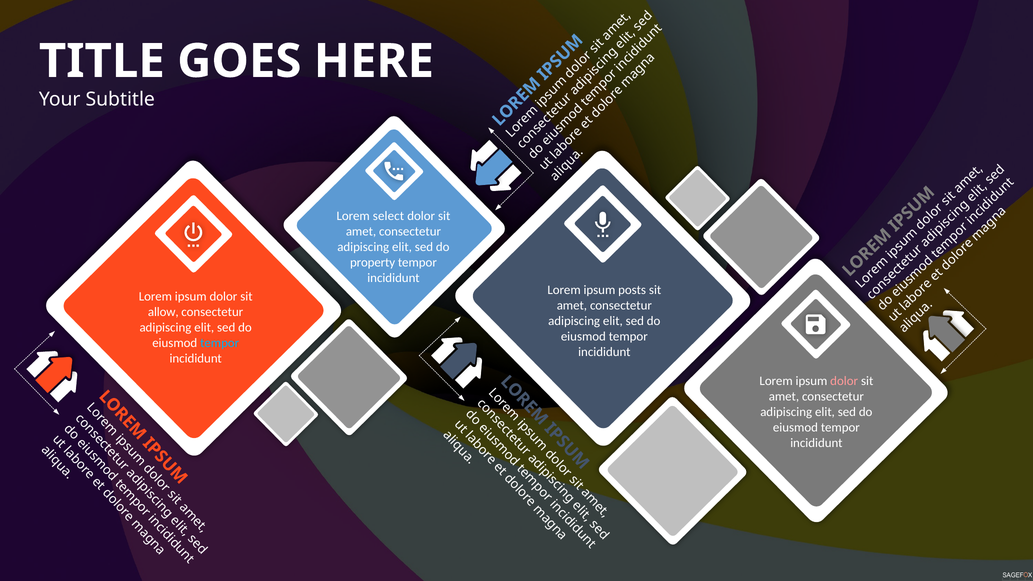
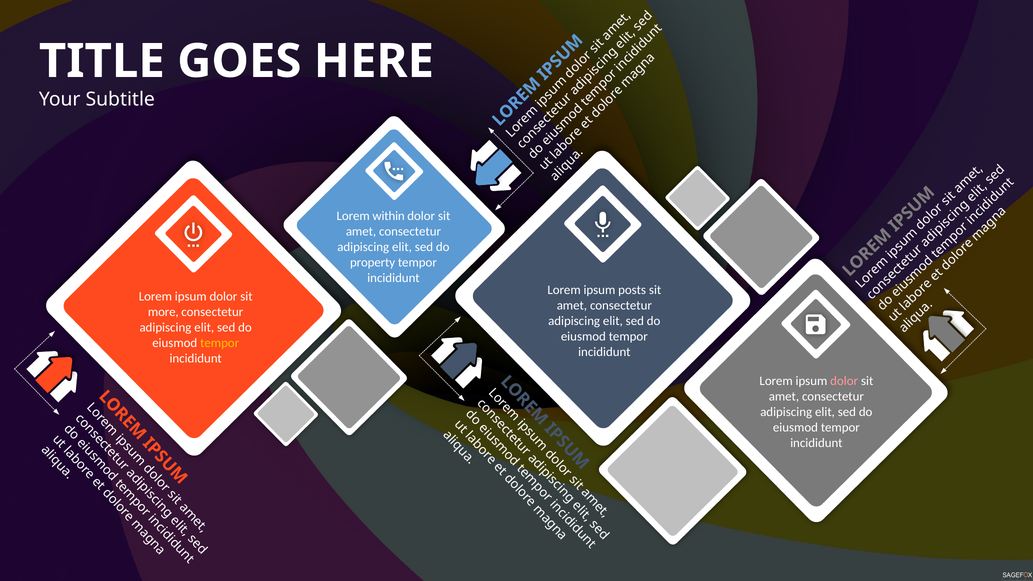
select: select -> within
allow: allow -> more
tempor at (220, 343) colour: light blue -> yellow
